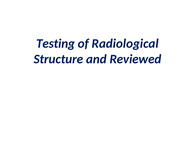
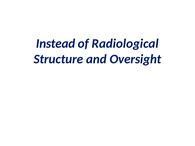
Testing: Testing -> Instead
Reviewed: Reviewed -> Oversight
